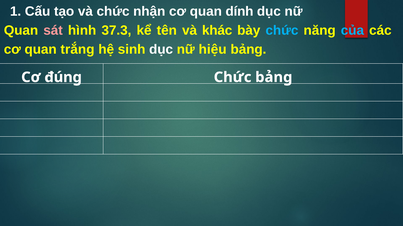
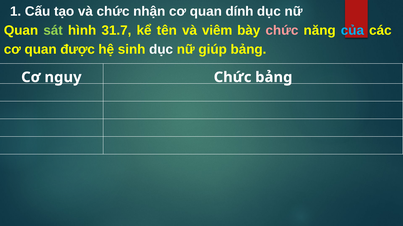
sát colour: pink -> light green
37.3: 37.3 -> 31.7
khác: khác -> viêm
chức at (282, 30) colour: light blue -> pink
trắng: trắng -> được
hiệu: hiệu -> giúp
đúng: đúng -> nguy
